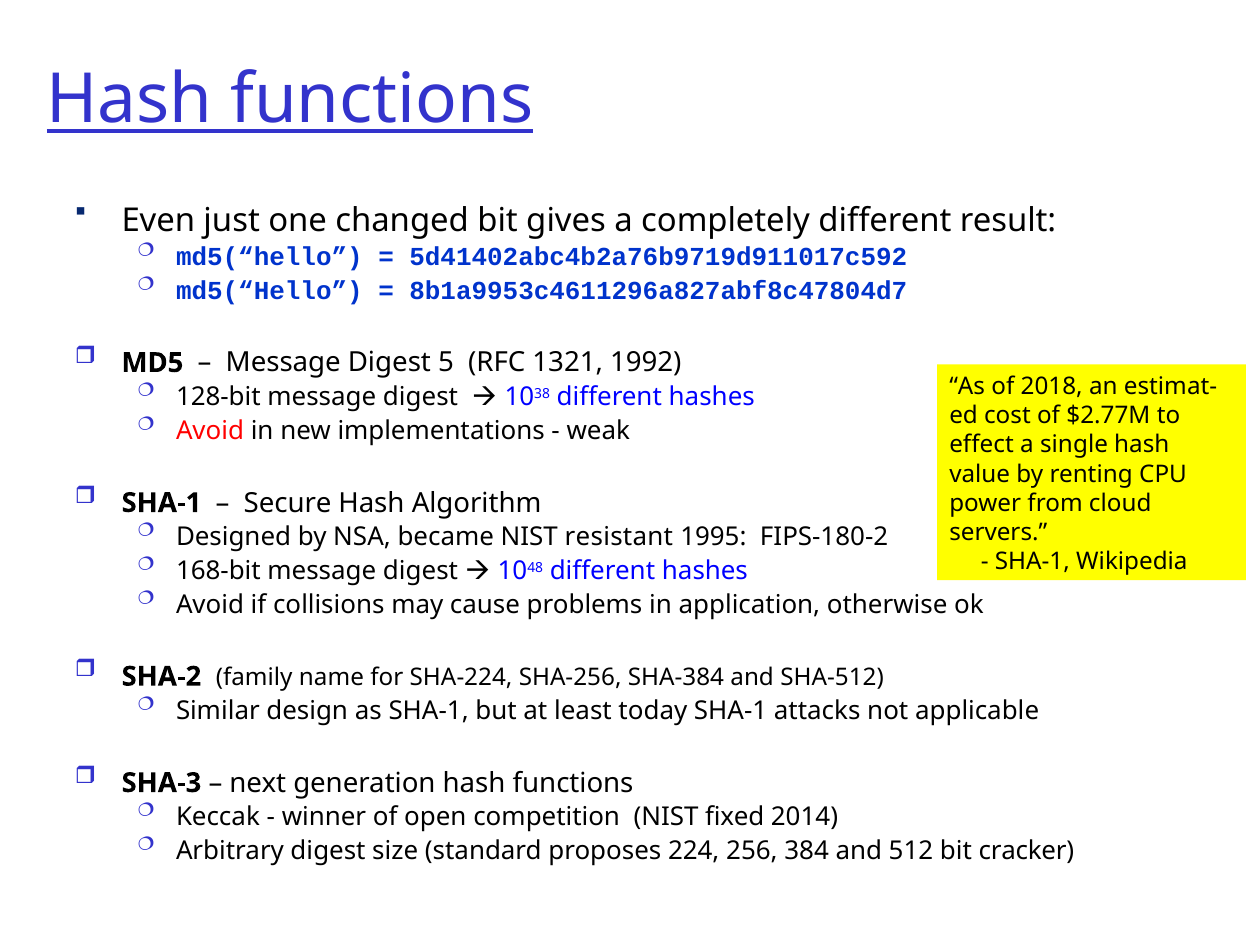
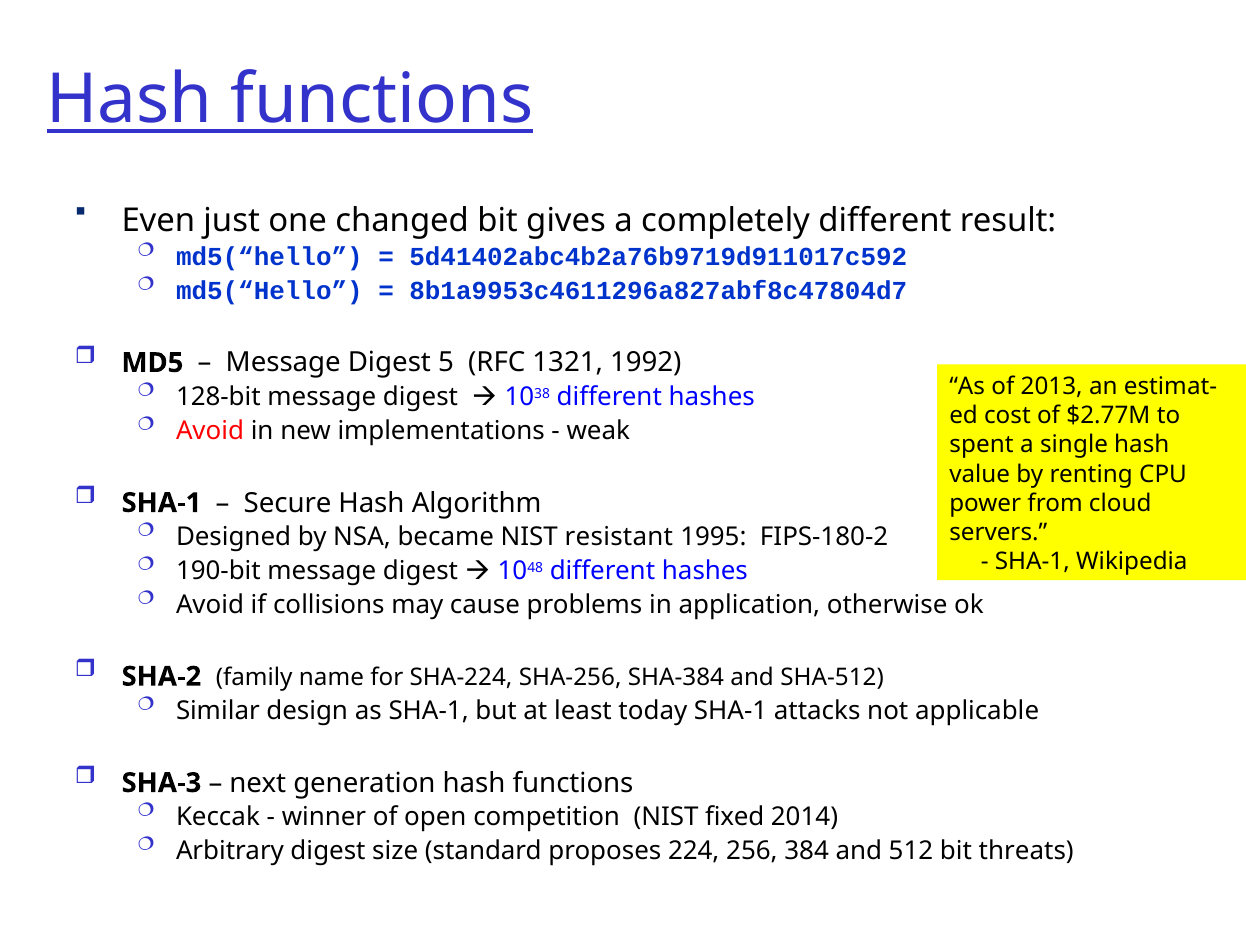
2018: 2018 -> 2013
effect: effect -> spent
168-bit: 168-bit -> 190-bit
cracker: cracker -> threats
